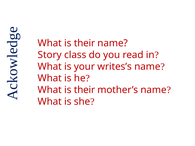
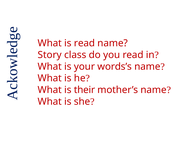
their at (84, 43): their -> read
writes’s: writes’s -> words’s
